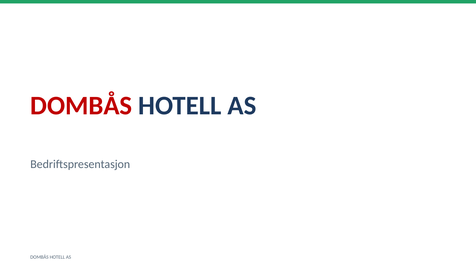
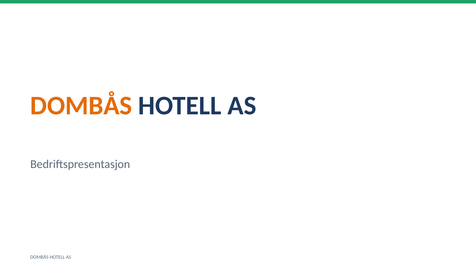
DOMBÅS at (81, 106) colour: red -> orange
